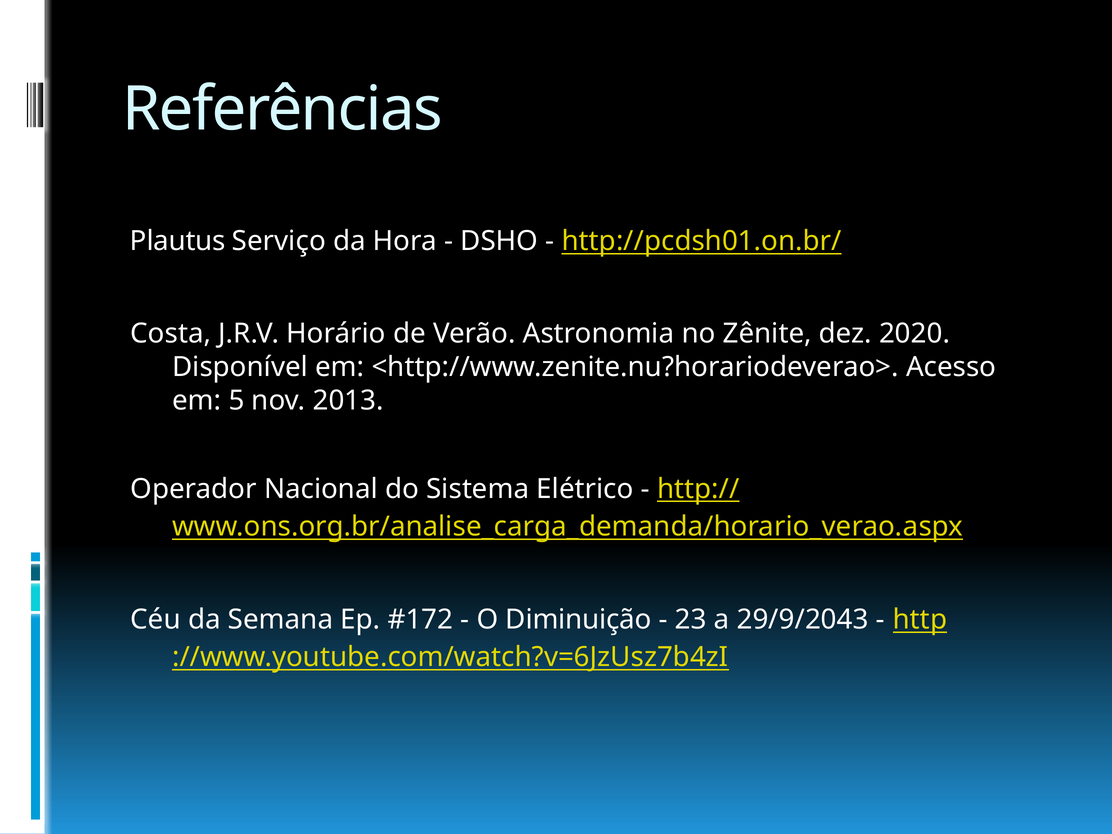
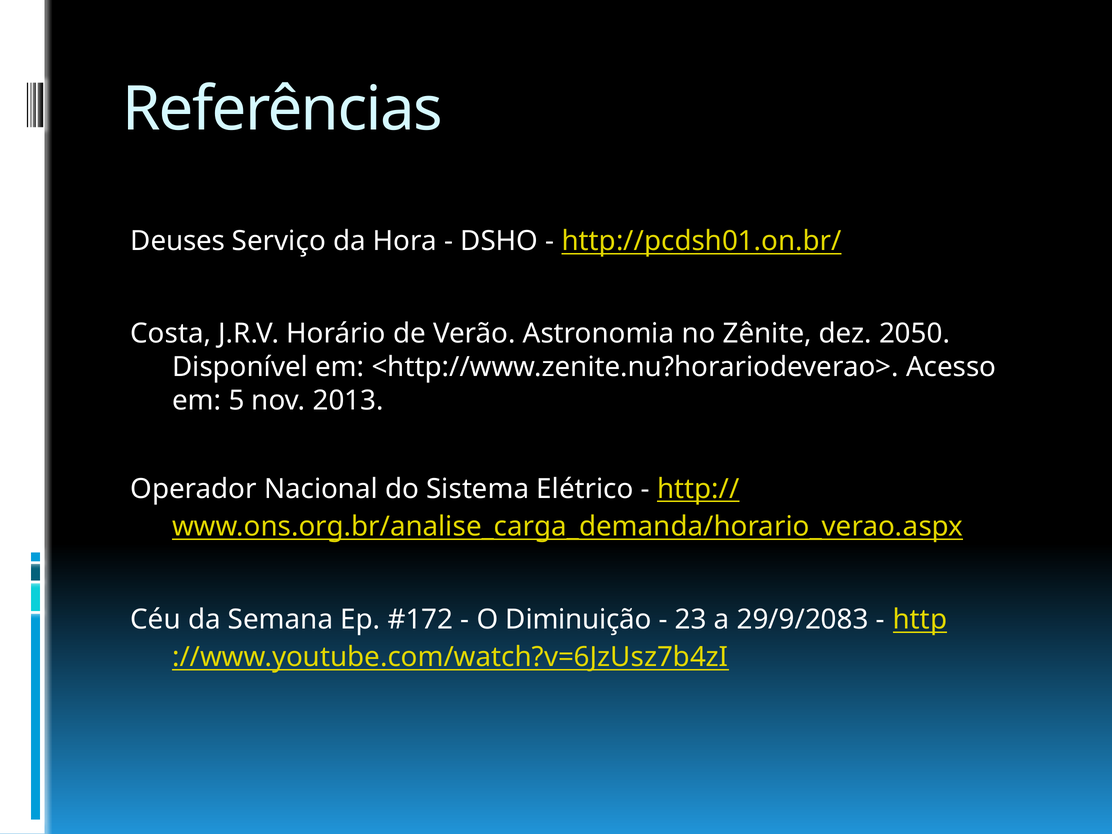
Plautus: Plautus -> Deuses
2020: 2020 -> 2050
29/9/2043: 29/9/2043 -> 29/9/2083
